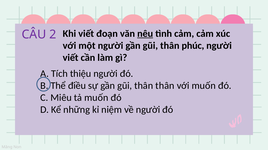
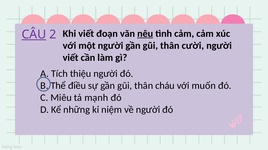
CÂU underline: none -> present
phúc: phúc -> cười
thân thân: thân -> cháu
tả muốn: muốn -> mạnh
